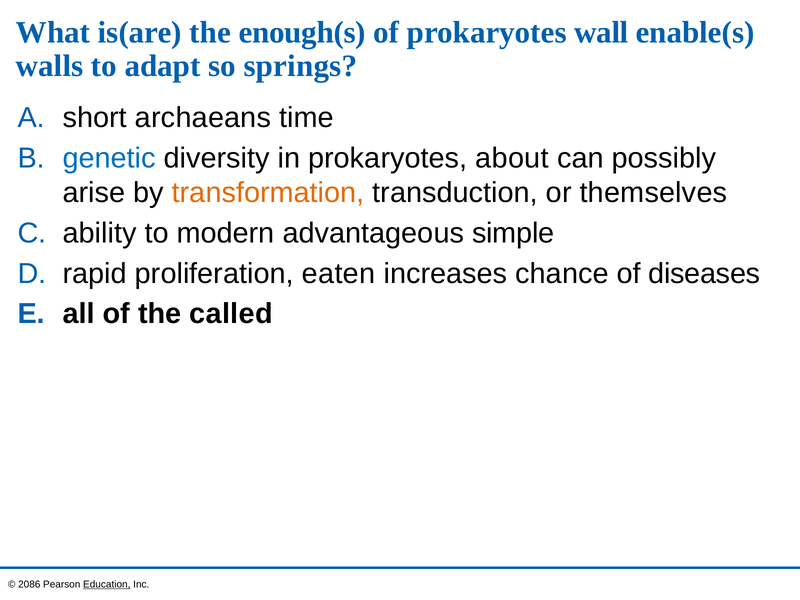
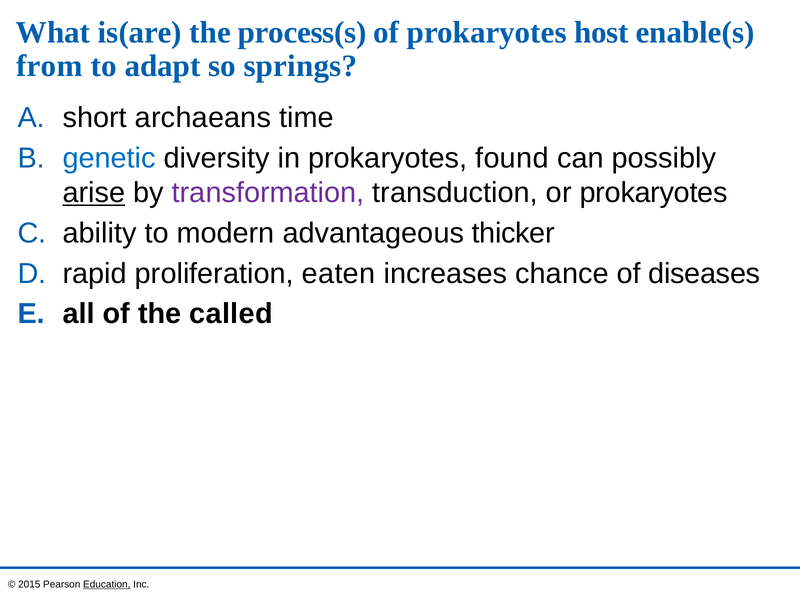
enough(s: enough(s -> process(s
wall: wall -> host
walls: walls -> from
about: about -> found
arise underline: none -> present
transformation colour: orange -> purple
or themselves: themselves -> prokaryotes
simple: simple -> thicker
2086: 2086 -> 2015
